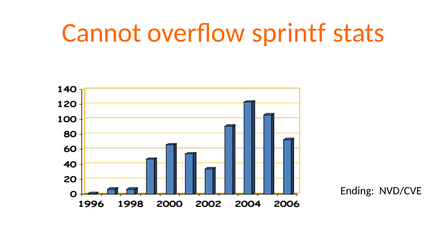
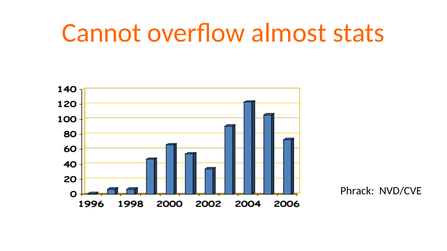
sprintf: sprintf -> almost
Ending: Ending -> Phrack
